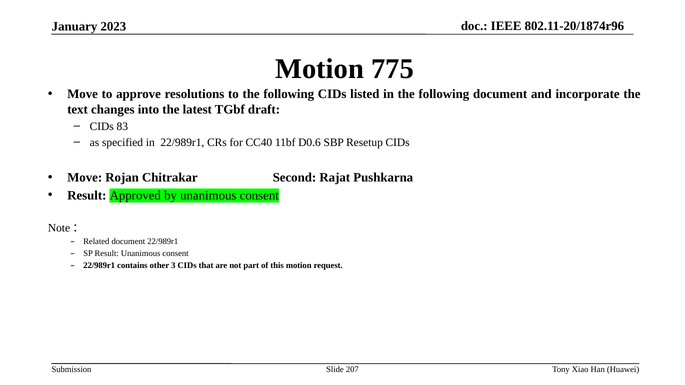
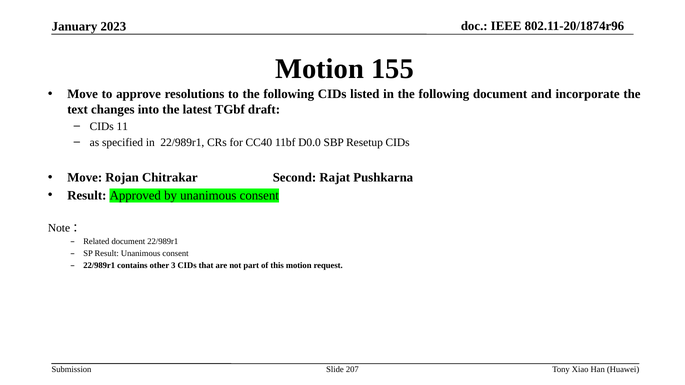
775: 775 -> 155
83: 83 -> 11
D0.6: D0.6 -> D0.0
